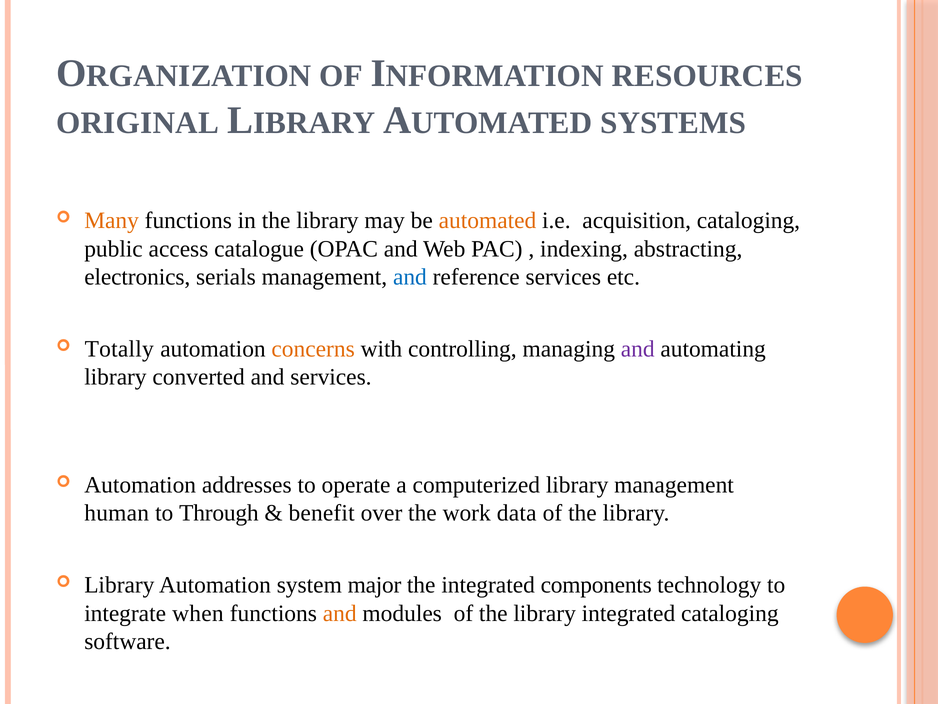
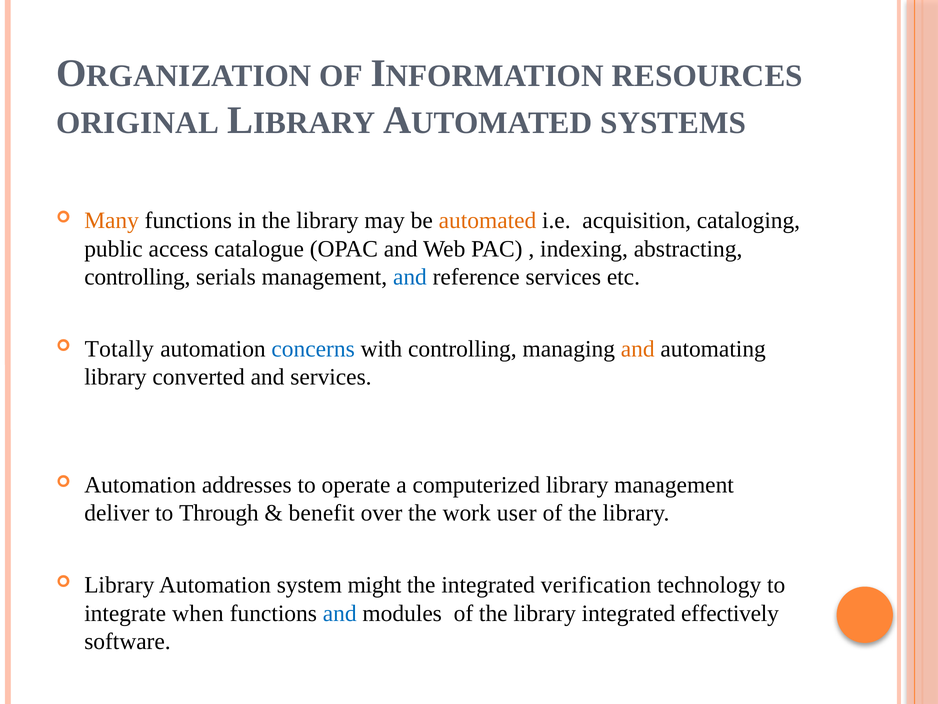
electronics at (137, 277): electronics -> controlling
concerns colour: orange -> blue
and at (638, 349) colour: purple -> orange
human: human -> deliver
data: data -> user
major: major -> might
components: components -> verification
and at (340, 613) colour: orange -> blue
integrated cataloging: cataloging -> effectively
